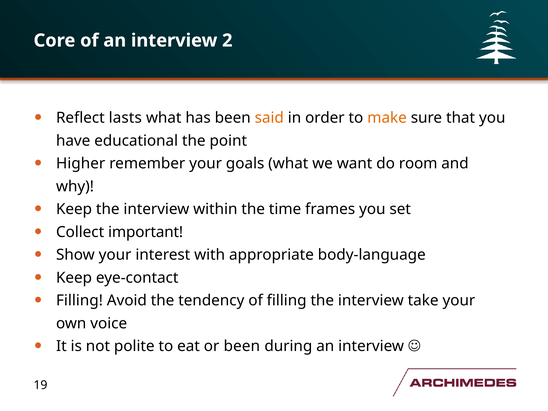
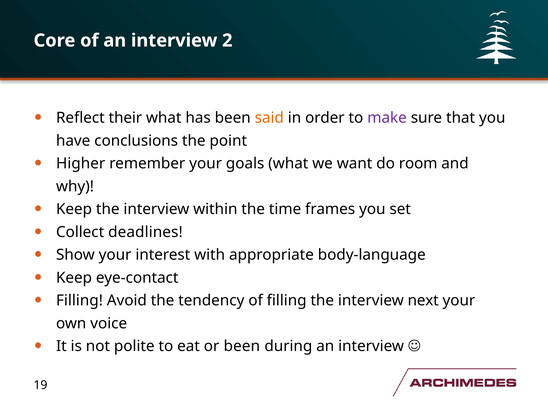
lasts: lasts -> their
make colour: orange -> purple
educational: educational -> conclusions
important: important -> deadlines
take: take -> next
